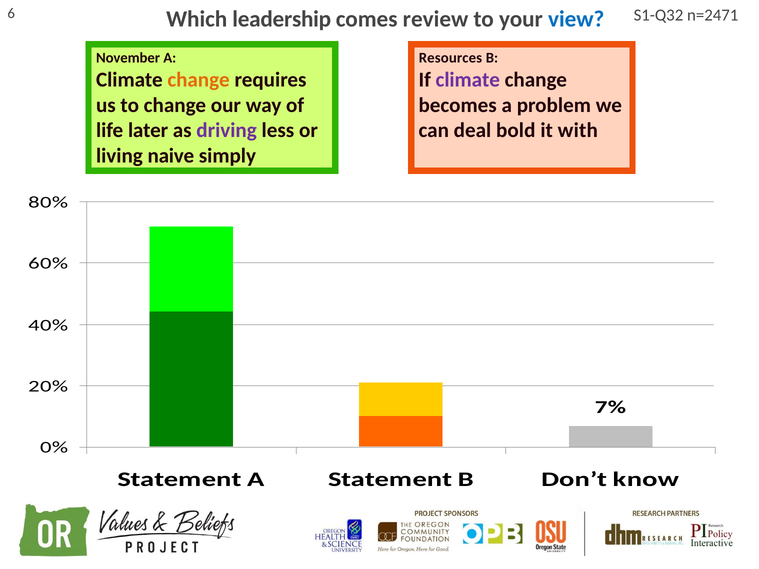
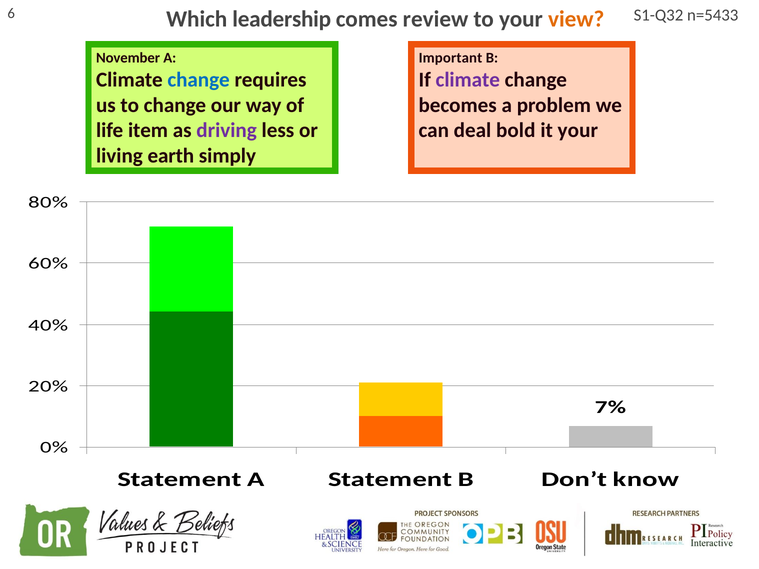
view colour: blue -> orange
n=2471: n=2471 -> n=5433
Resources: Resources -> Important
change at (199, 80) colour: orange -> blue
later: later -> item
it with: with -> your
naive: naive -> earth
